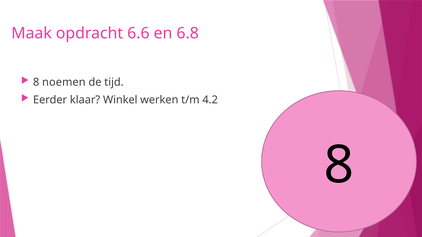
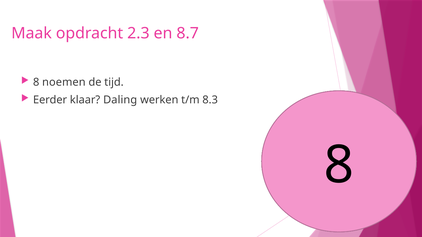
6.6: 6.6 -> 2.3
6.8: 6.8 -> 8.7
Winkel: Winkel -> Daling
4.2: 4.2 -> 8.3
